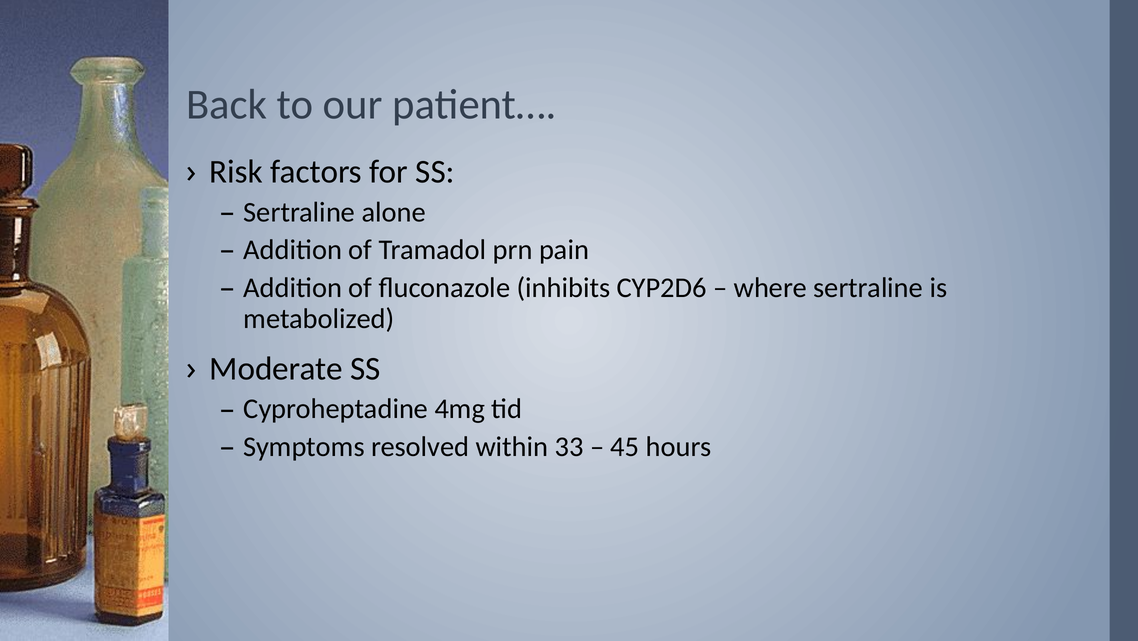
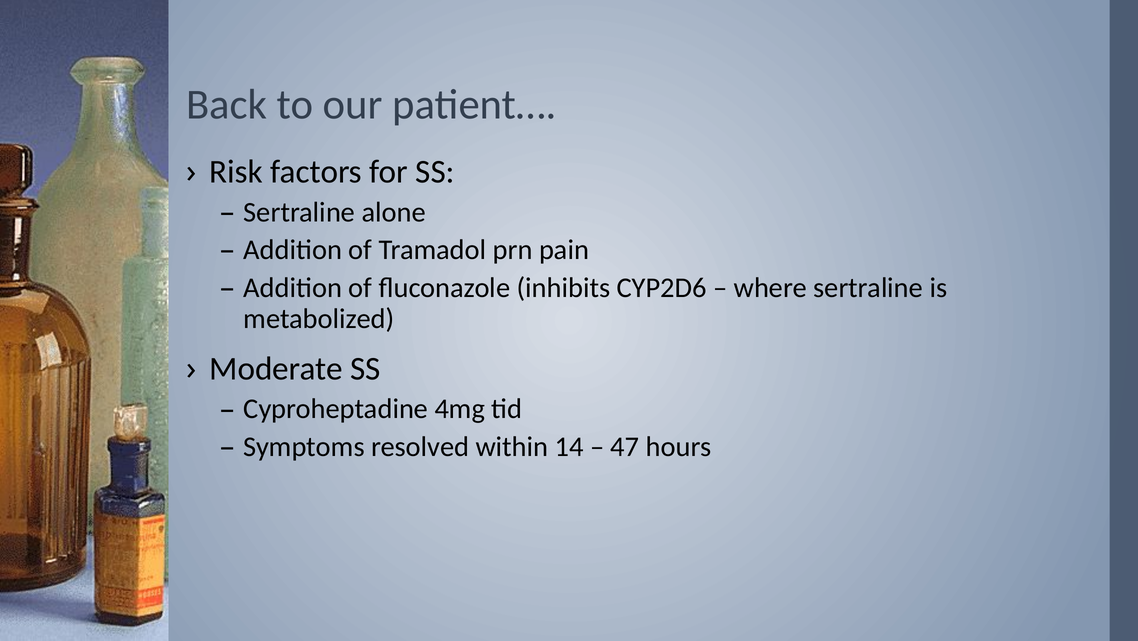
33: 33 -> 14
45: 45 -> 47
